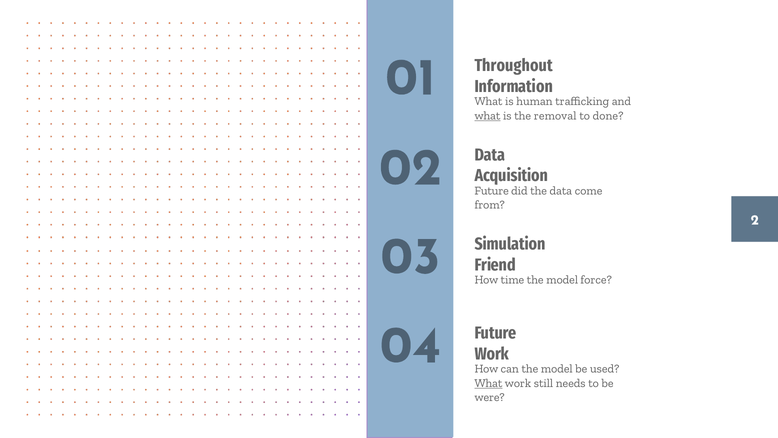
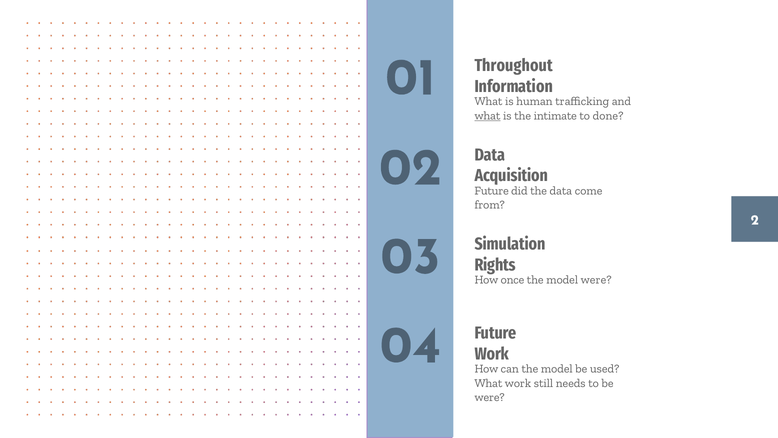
removal: removal -> intimate
Friend: Friend -> Rights
time: time -> once
model force: force -> were
What at (488, 383) underline: present -> none
